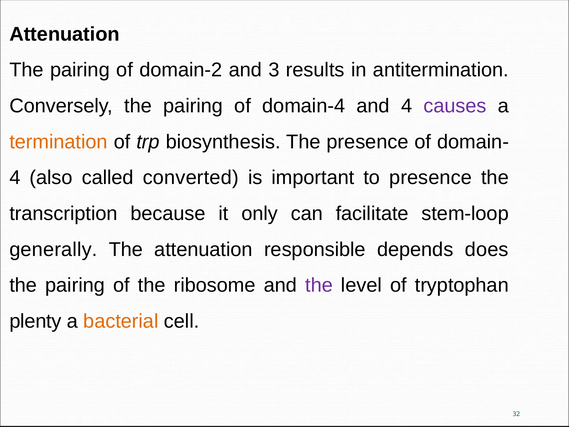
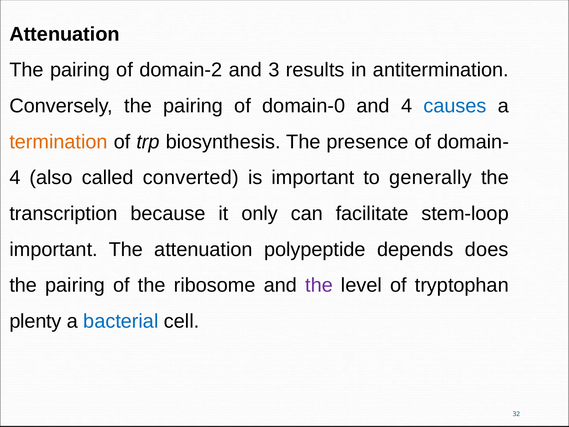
domain-4: domain-4 -> domain-0
causes colour: purple -> blue
to presence: presence -> generally
generally at (53, 249): generally -> important
responsible: responsible -> polypeptide
bacterial colour: orange -> blue
